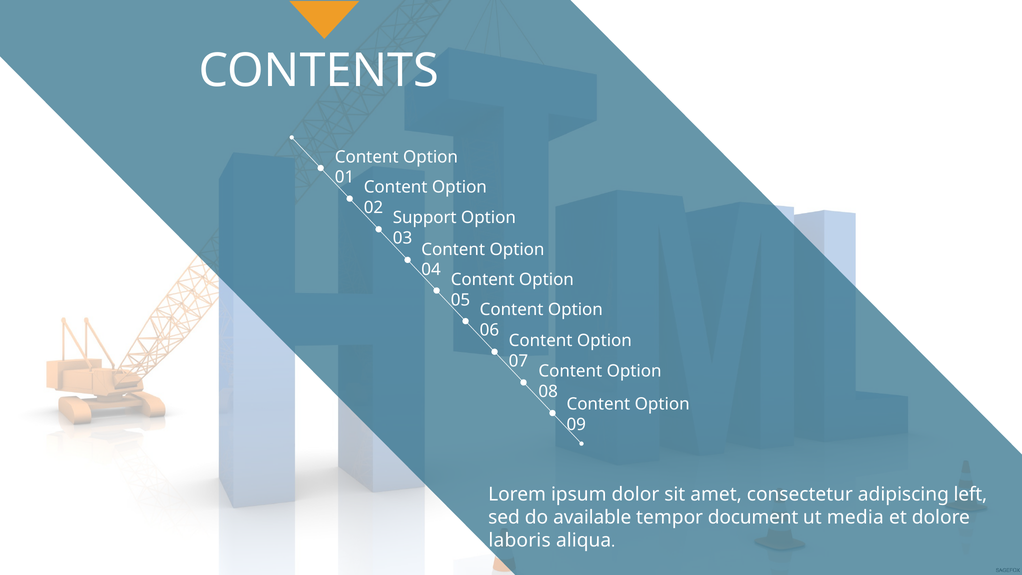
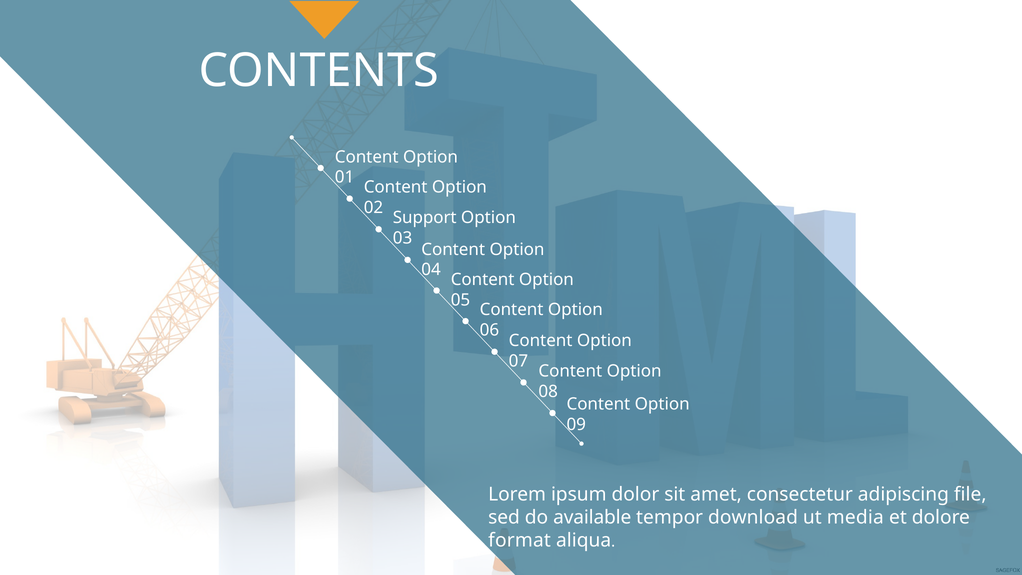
left: left -> file
document: document -> download
laboris: laboris -> format
